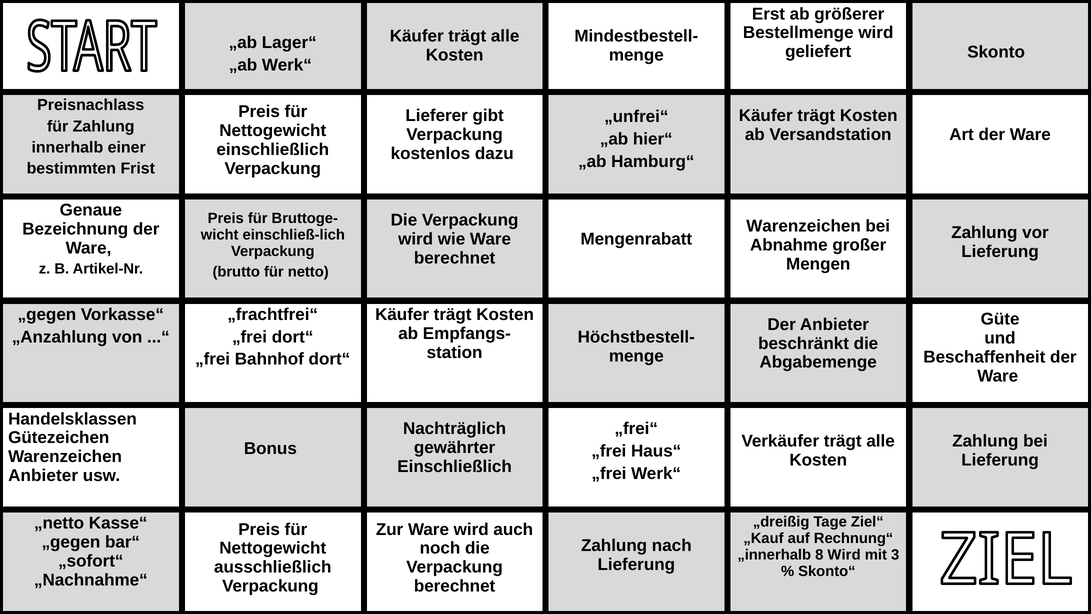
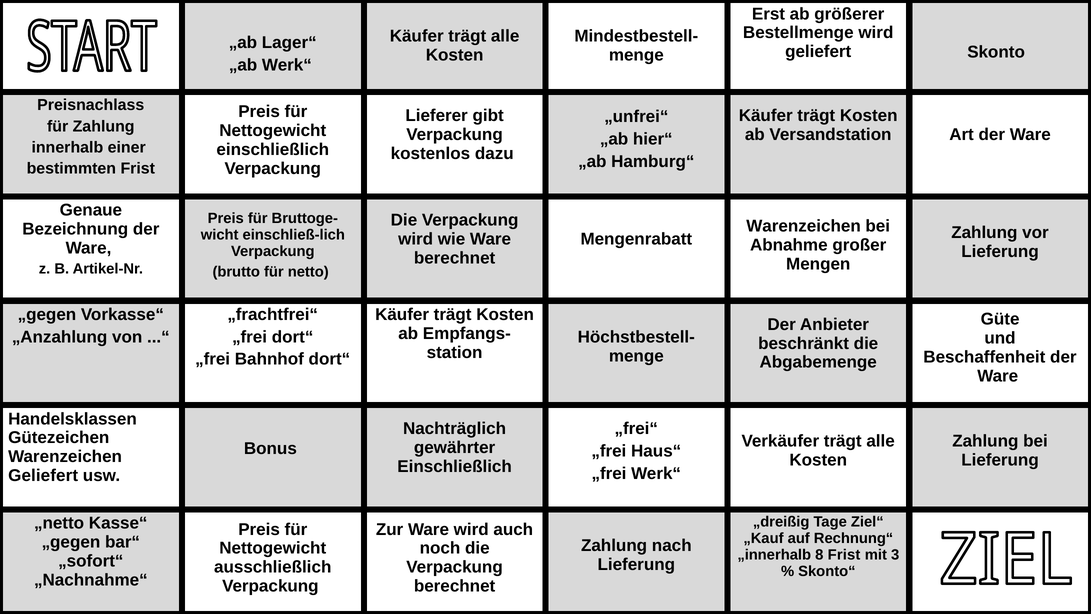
Anbieter at (43, 476): Anbieter -> Geliefert
8 Wird: Wird -> Frist
